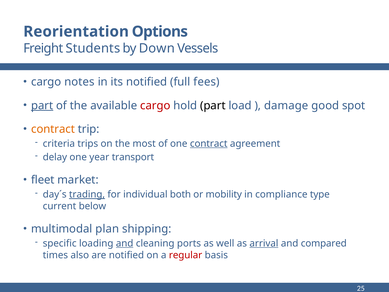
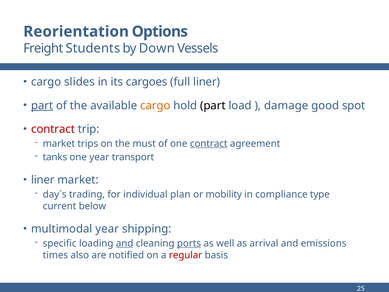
notes: notes -> slides
its notified: notified -> cargoes
full fees: fees -> liner
cargo at (155, 105) colour: red -> orange
contract at (53, 129) colour: orange -> red
criteria at (59, 144): criteria -> market
most: most -> must
delay: delay -> tanks
fleet at (43, 180): fleet -> liner
trading underline: present -> none
both: both -> plan
multimodal plan: plan -> year
ports underline: none -> present
arrival underline: present -> none
compared: compared -> emissions
